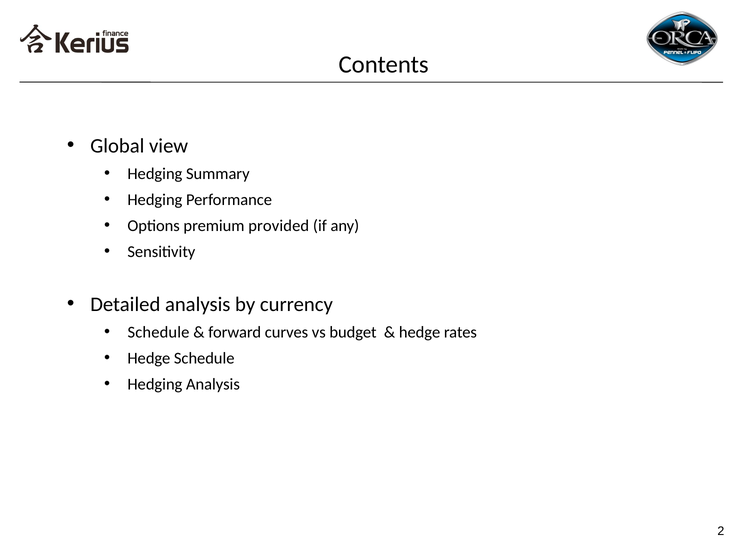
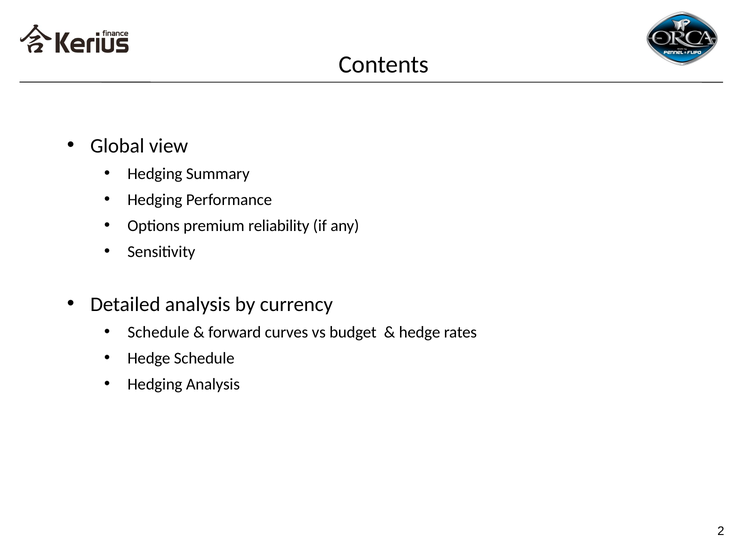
provided: provided -> reliability
